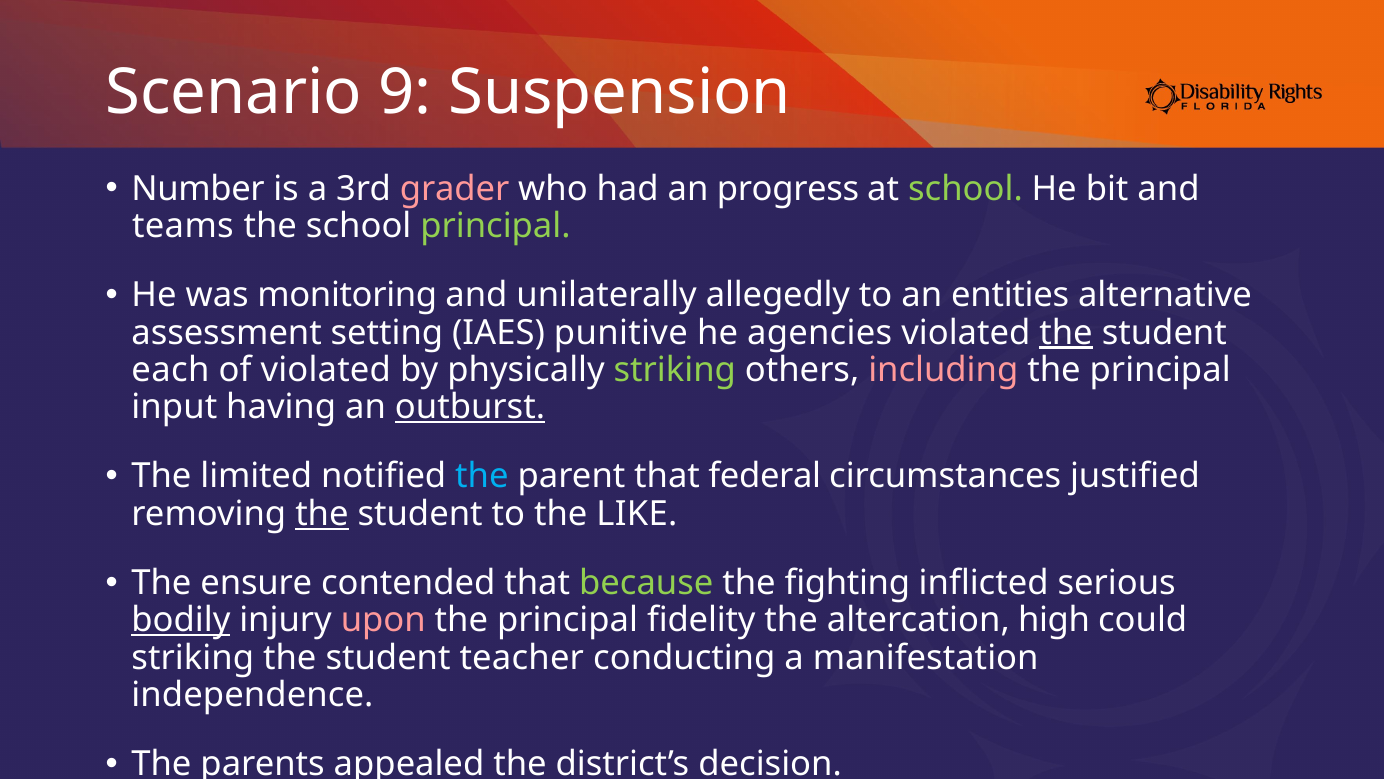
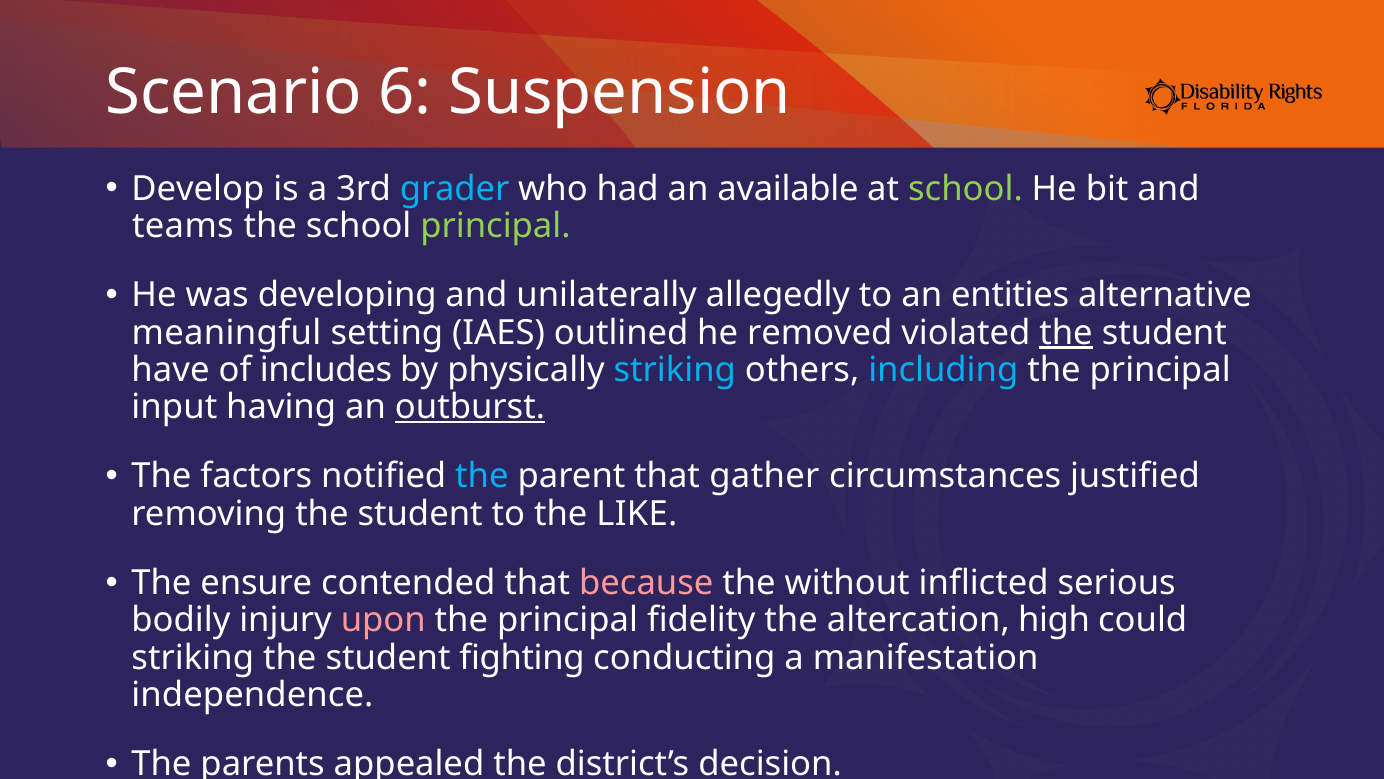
9: 9 -> 6
Number: Number -> Develop
grader colour: pink -> light blue
progress: progress -> available
monitoring: monitoring -> developing
assessment: assessment -> meaningful
punitive: punitive -> outlined
agencies: agencies -> removed
each: each -> have
of violated: violated -> includes
striking at (675, 370) colour: light green -> light blue
including colour: pink -> light blue
limited: limited -> factors
federal: federal -> gather
the at (322, 514) underline: present -> none
because colour: light green -> pink
fighting: fighting -> without
bodily underline: present -> none
teacher: teacher -> fighting
